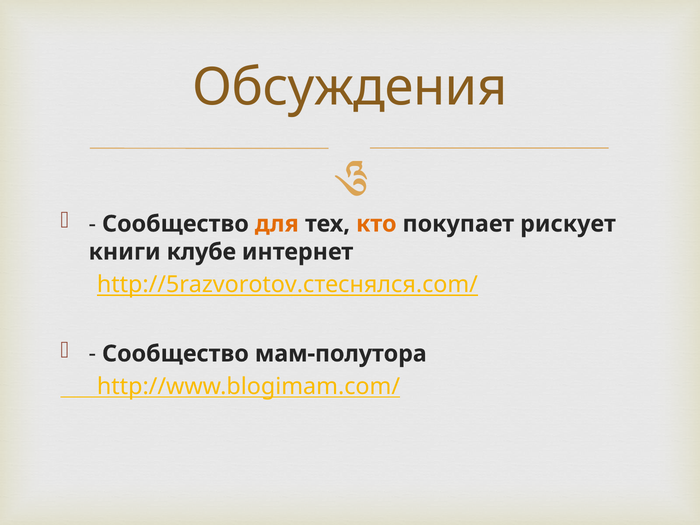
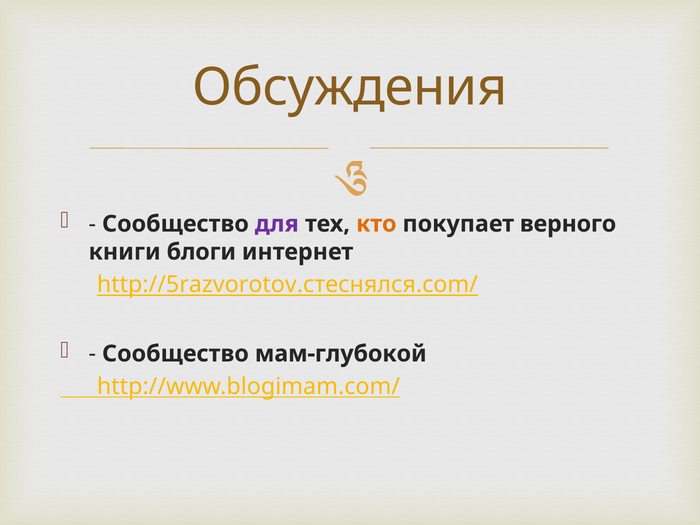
для colour: orange -> purple
рискует: рискует -> верного
клубе: клубе -> блоги
мам-полутора: мам-полутора -> мам-глубокой
